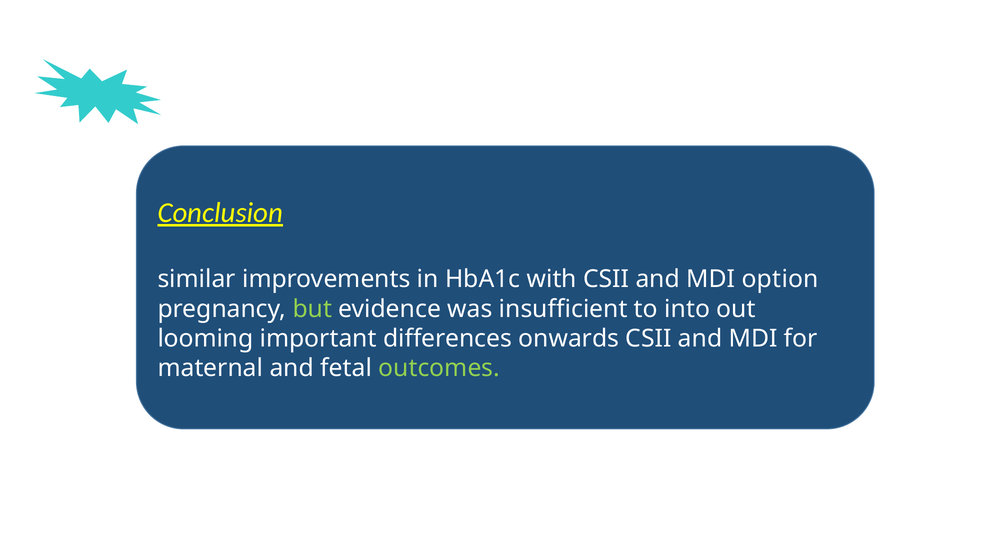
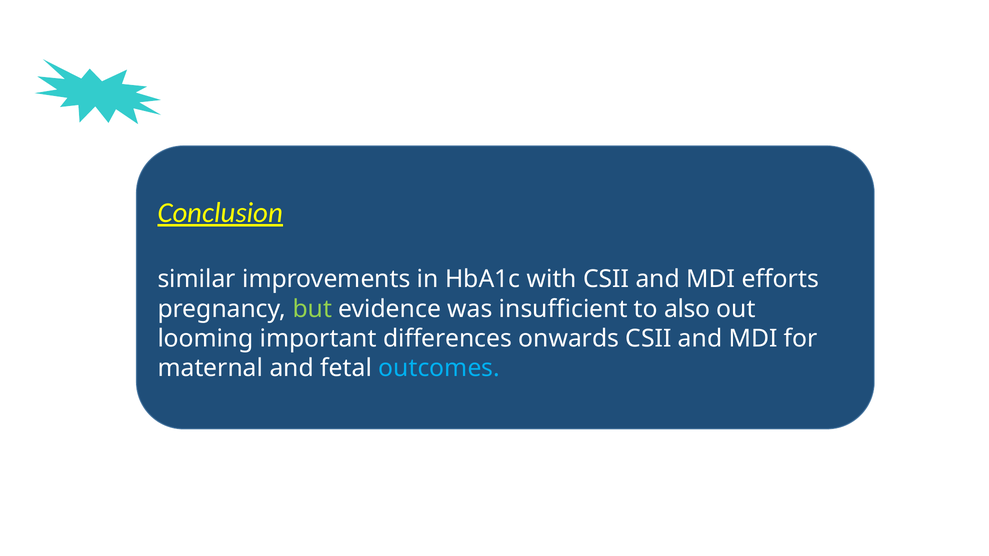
option: option -> efforts
into: into -> also
outcomes colour: light green -> light blue
